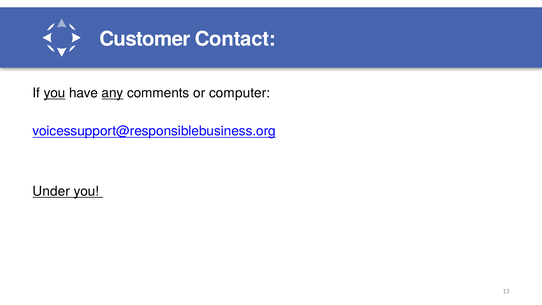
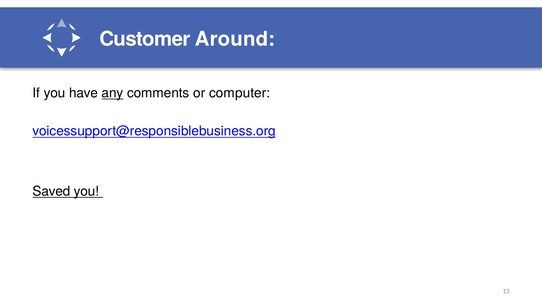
Contact: Contact -> Around
you at (55, 93) underline: present -> none
Under: Under -> Saved
